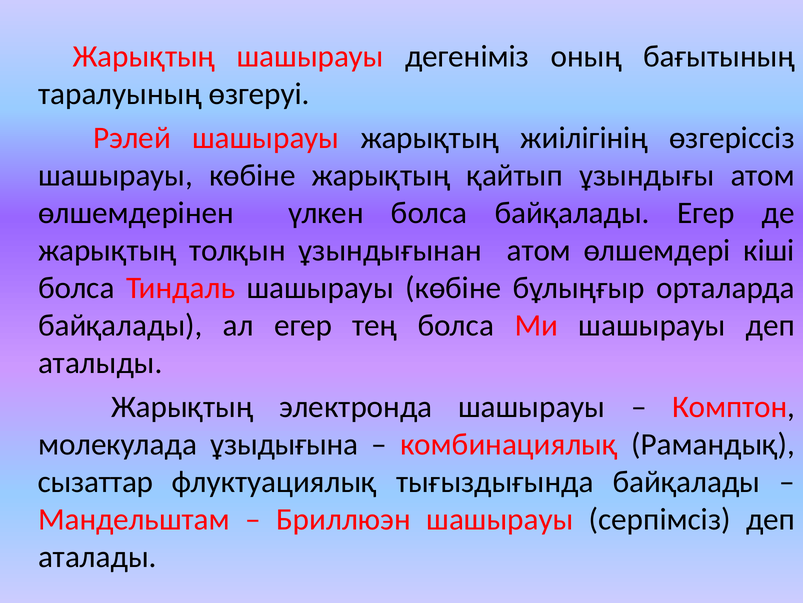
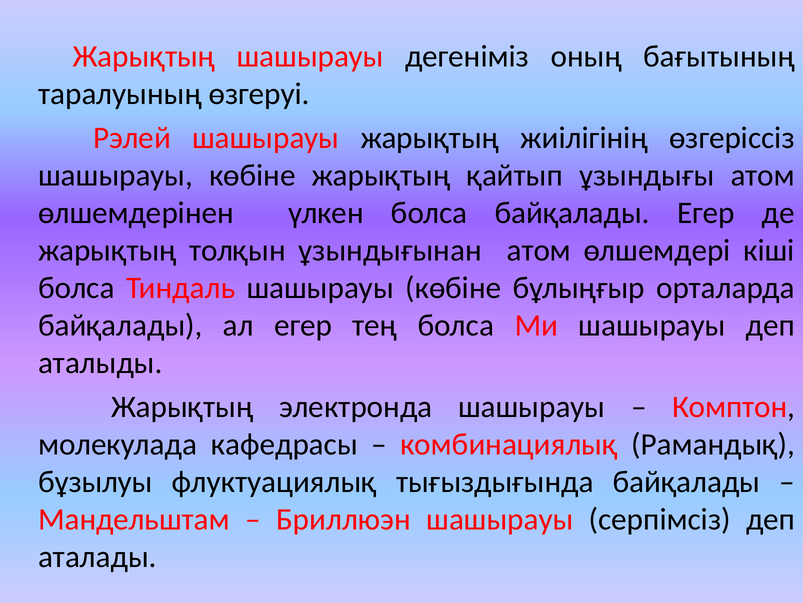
ұзыдығына: ұзыдығына -> кафедрасы
сызаттар: сызаттар -> бұзылуы
